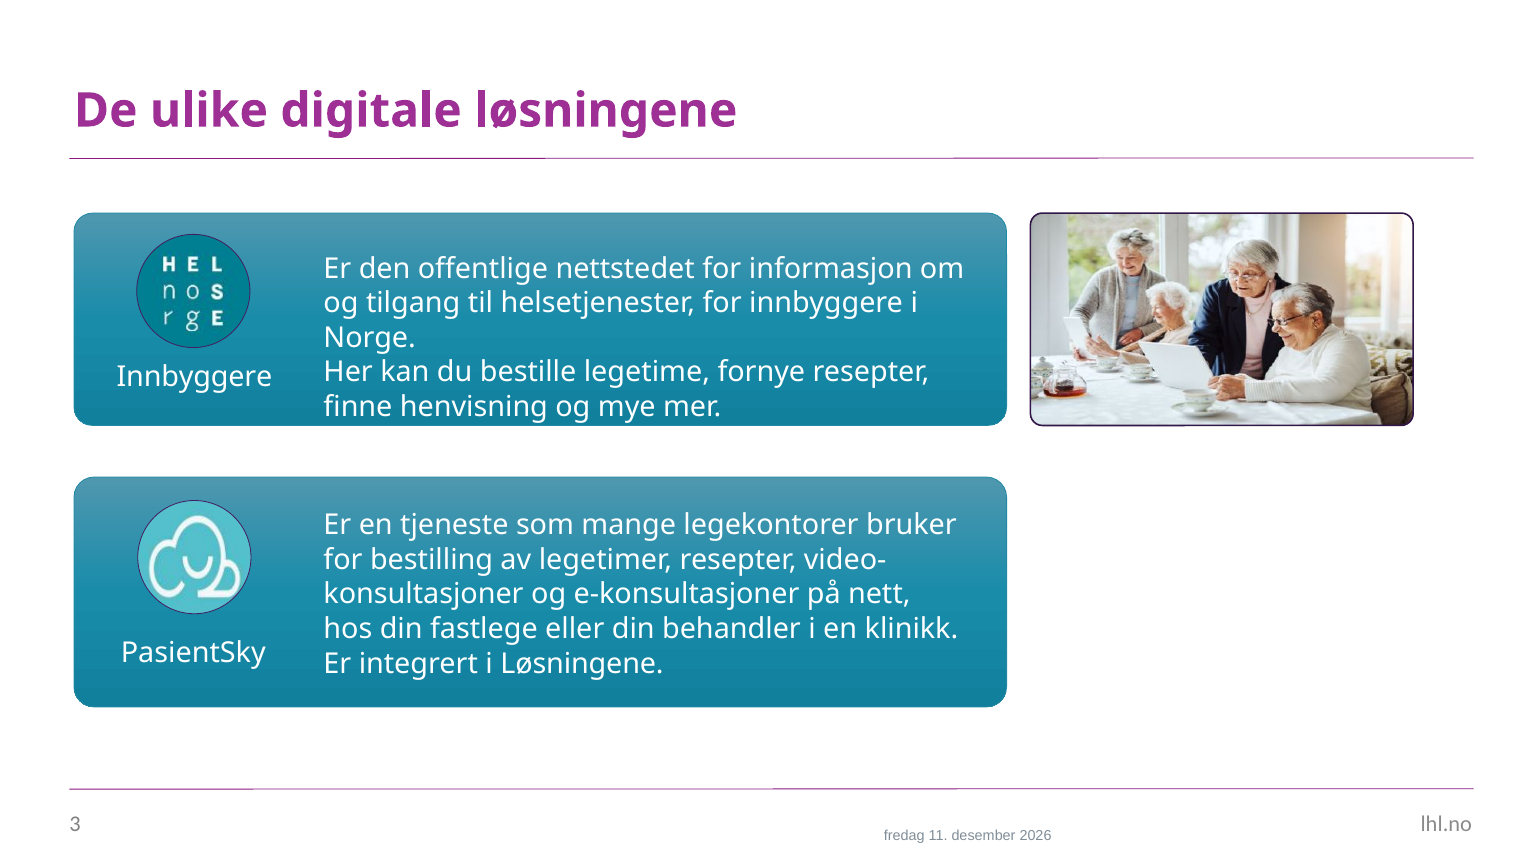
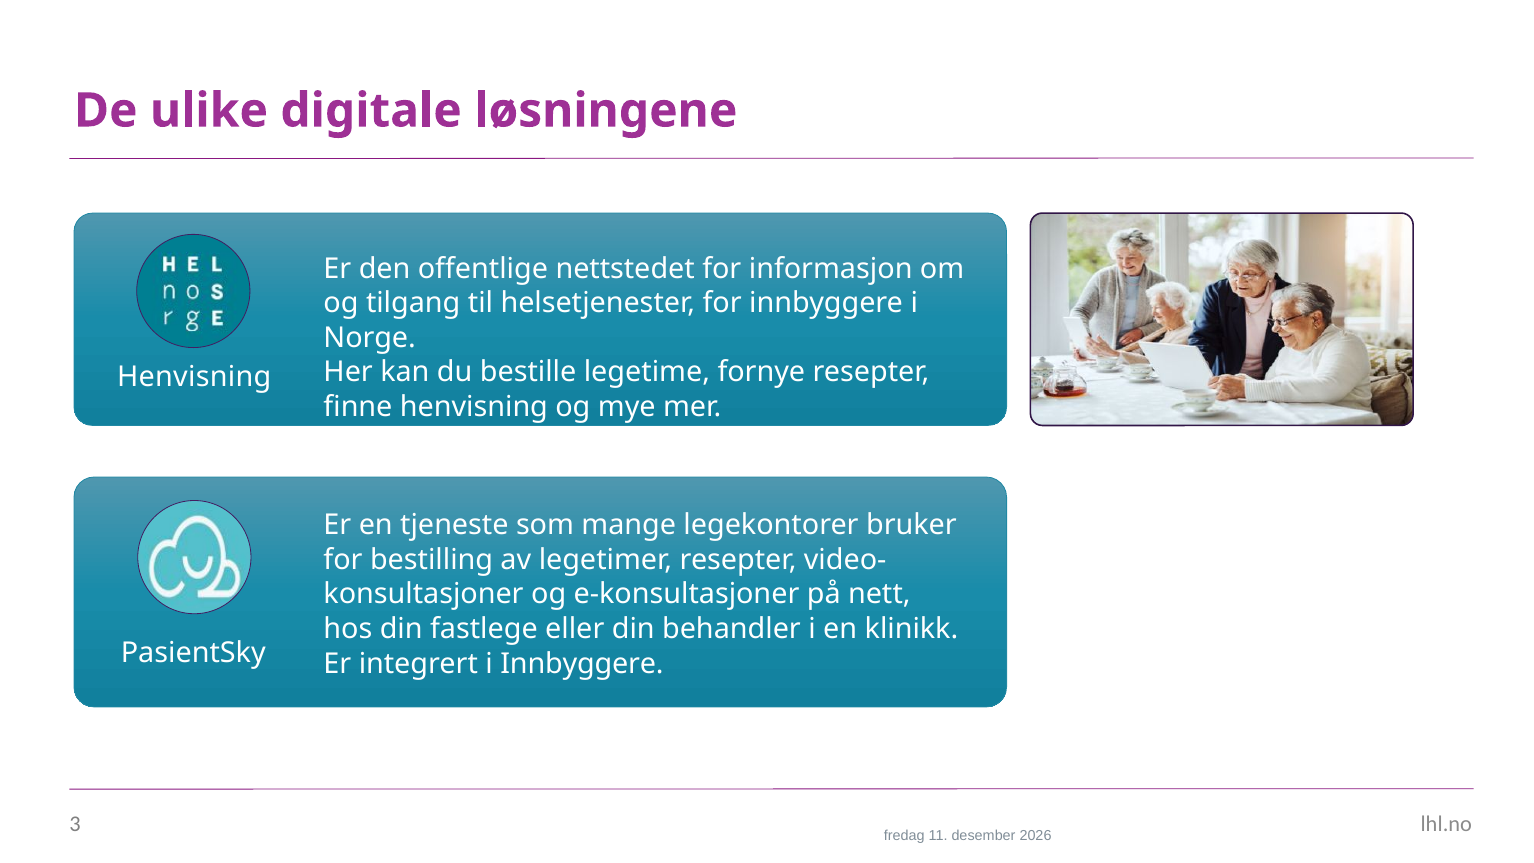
Innbyggere at (194, 377): Innbyggere -> Henvisning
i Løsningene: Løsningene -> Innbyggere
